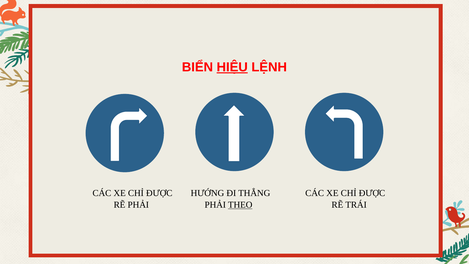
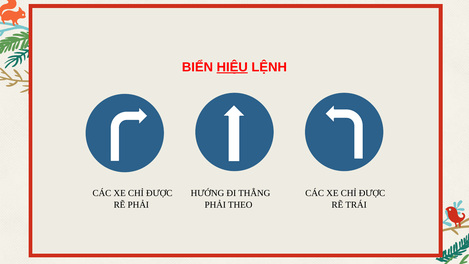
THEO underline: present -> none
